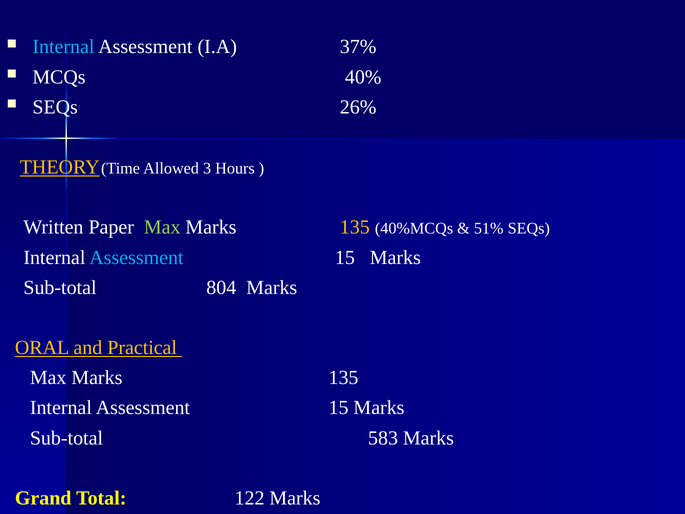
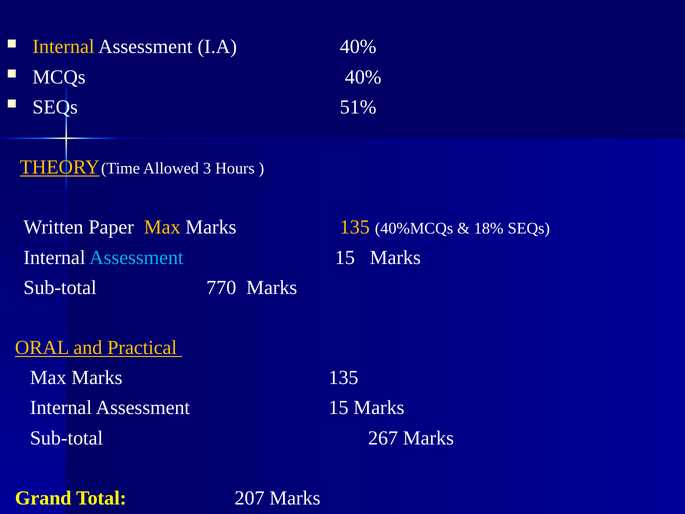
Internal at (63, 47) colour: light blue -> yellow
I.A 37%: 37% -> 40%
26%: 26% -> 51%
Max at (162, 227) colour: light green -> yellow
51%: 51% -> 18%
804: 804 -> 770
583: 583 -> 267
122: 122 -> 207
